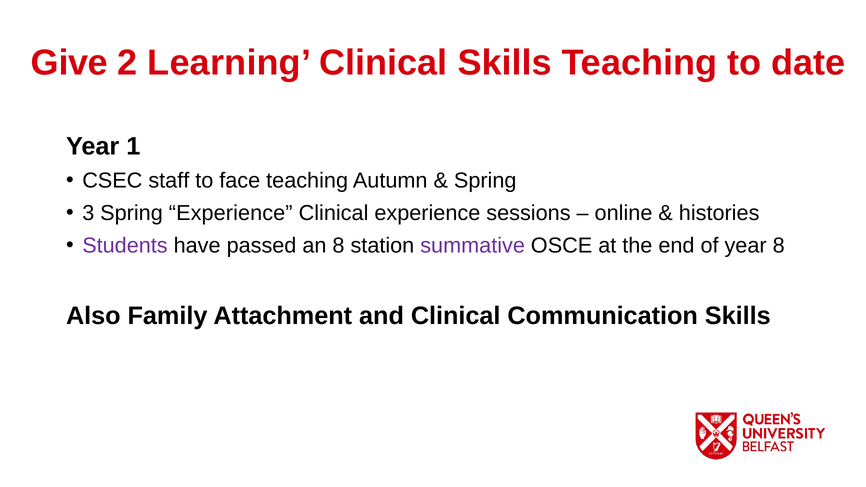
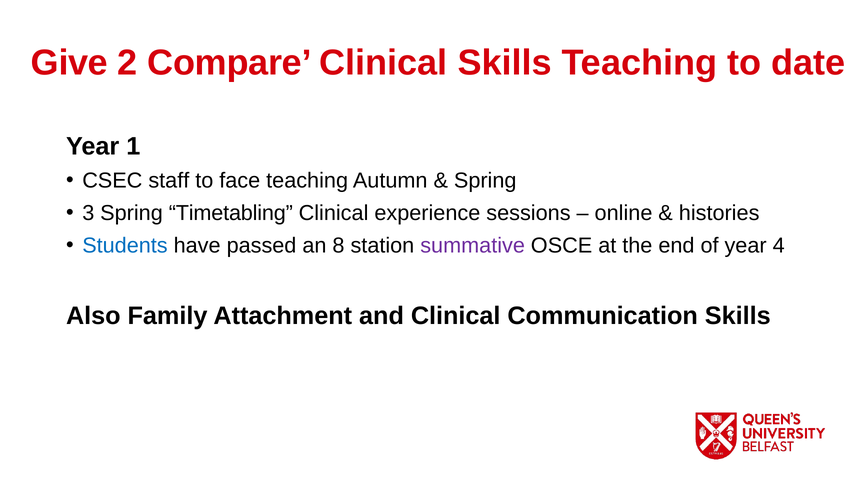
Learning: Learning -> Compare
Spring Experience: Experience -> Timetabling
Students colour: purple -> blue
year 8: 8 -> 4
